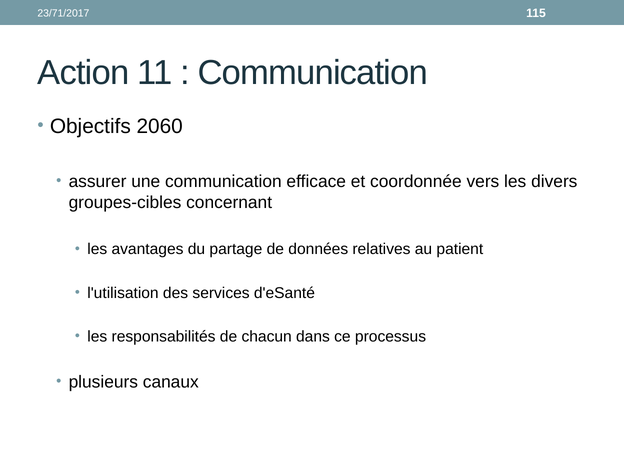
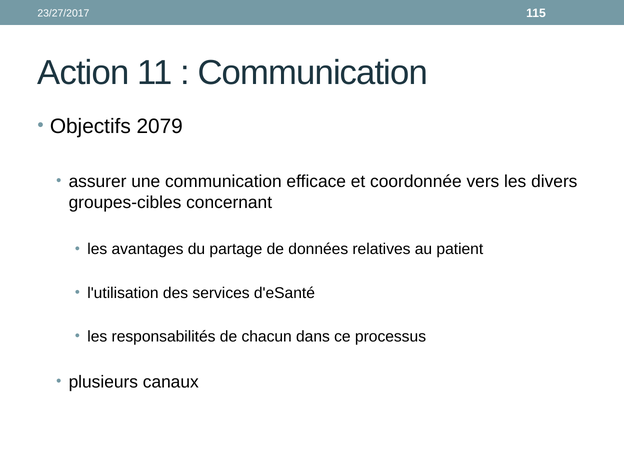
23/71/2017: 23/71/2017 -> 23/27/2017
2060: 2060 -> 2079
